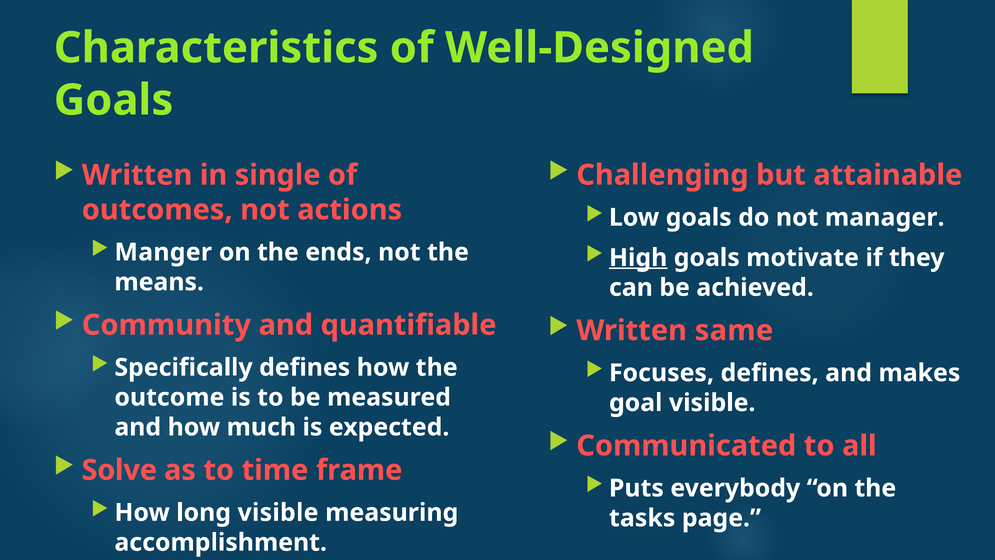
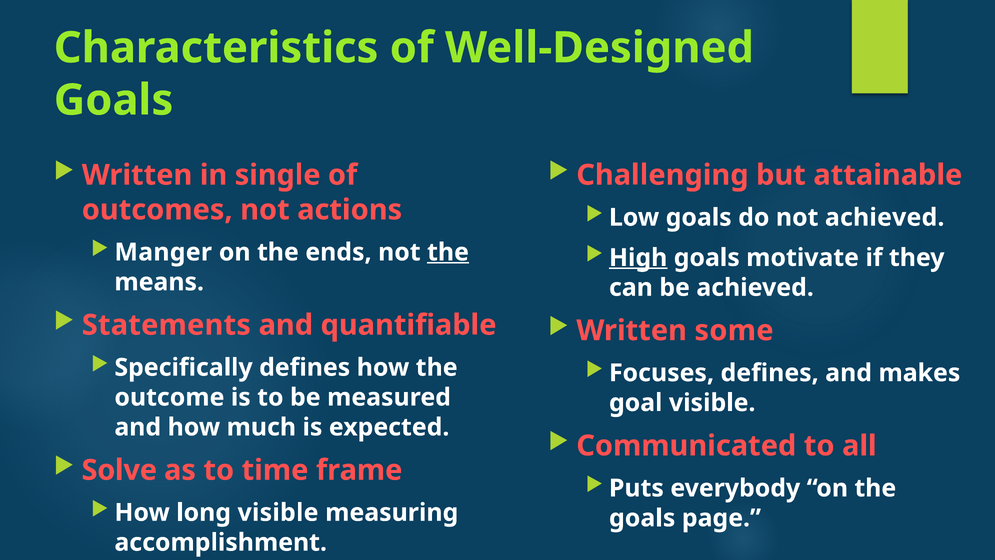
not manager: manager -> achieved
the at (448, 252) underline: none -> present
Community: Community -> Statements
same: same -> some
tasks at (642, 518): tasks -> goals
